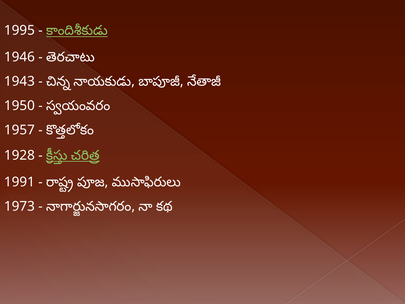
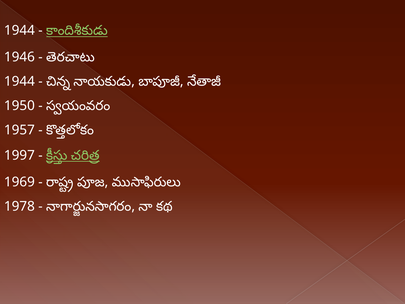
1995 at (19, 30): 1995 -> 1944
1943 at (19, 81): 1943 -> 1944
1928: 1928 -> 1997
1991: 1991 -> 1969
1973: 1973 -> 1978
